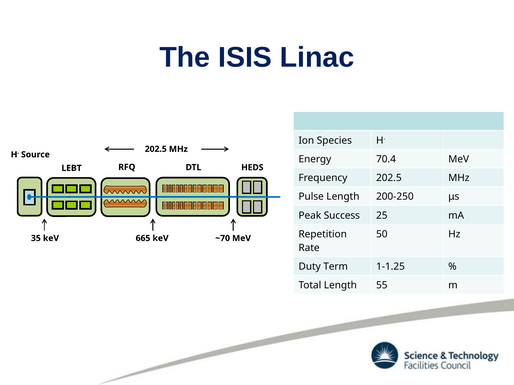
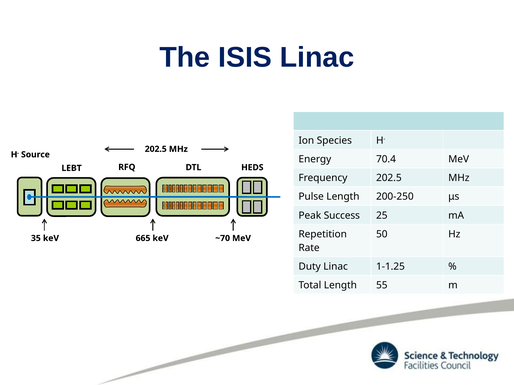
Duty Term: Term -> Linac
